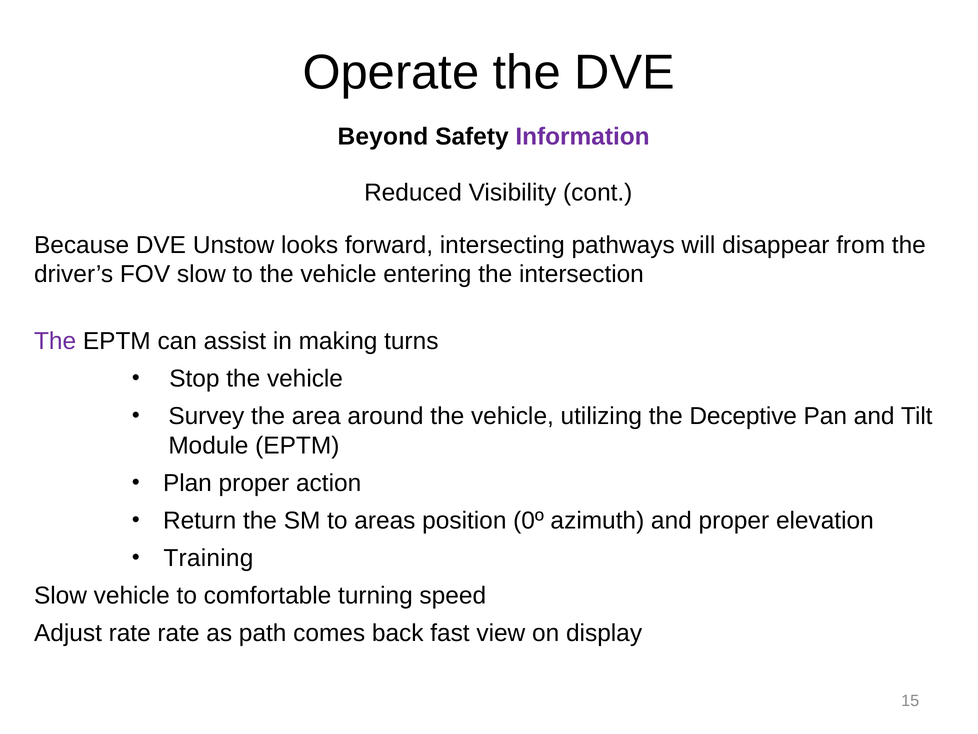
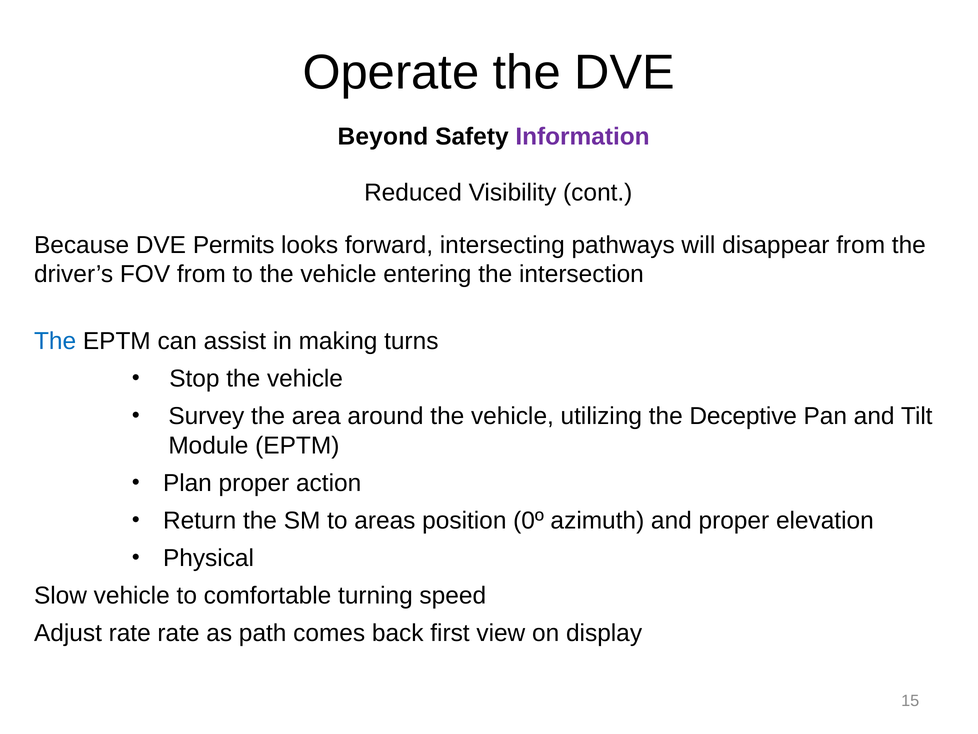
Unstow: Unstow -> Permits
FOV slow: slow -> from
The at (55, 341) colour: purple -> blue
Training: Training -> Physical
fast: fast -> first
